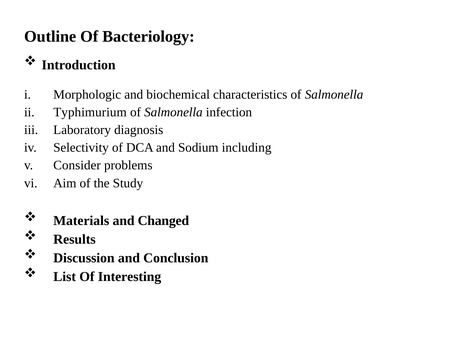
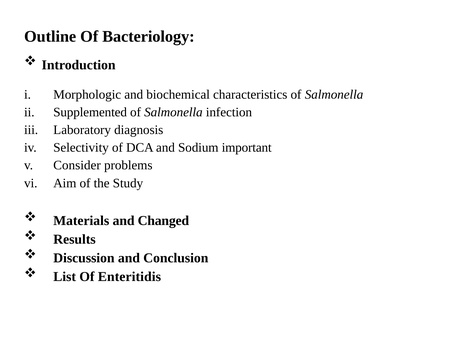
Typhimurium: Typhimurium -> Supplemented
including: including -> important
Interesting: Interesting -> Enteritidis
